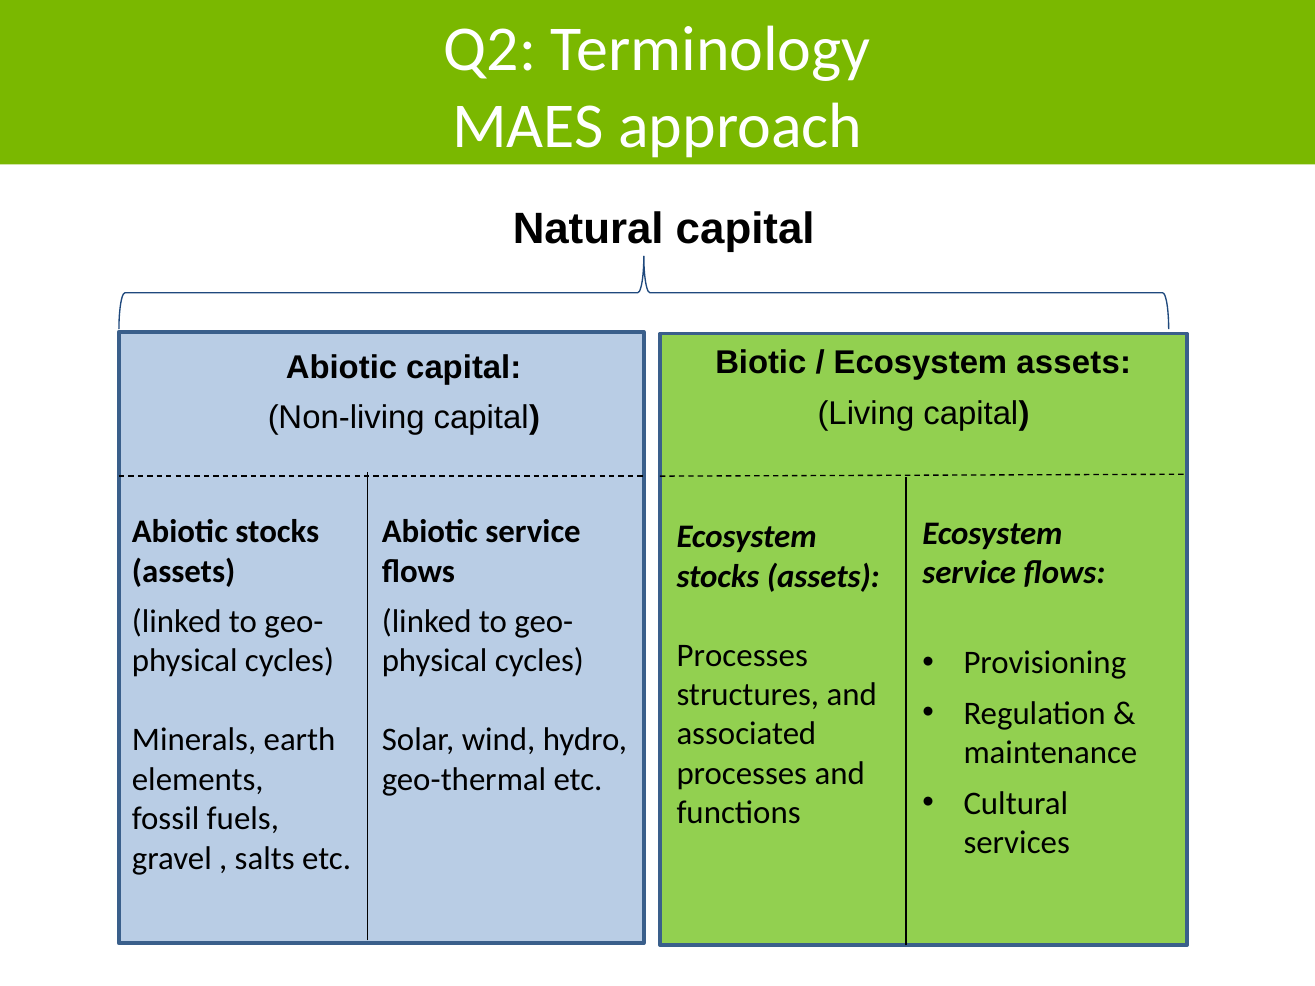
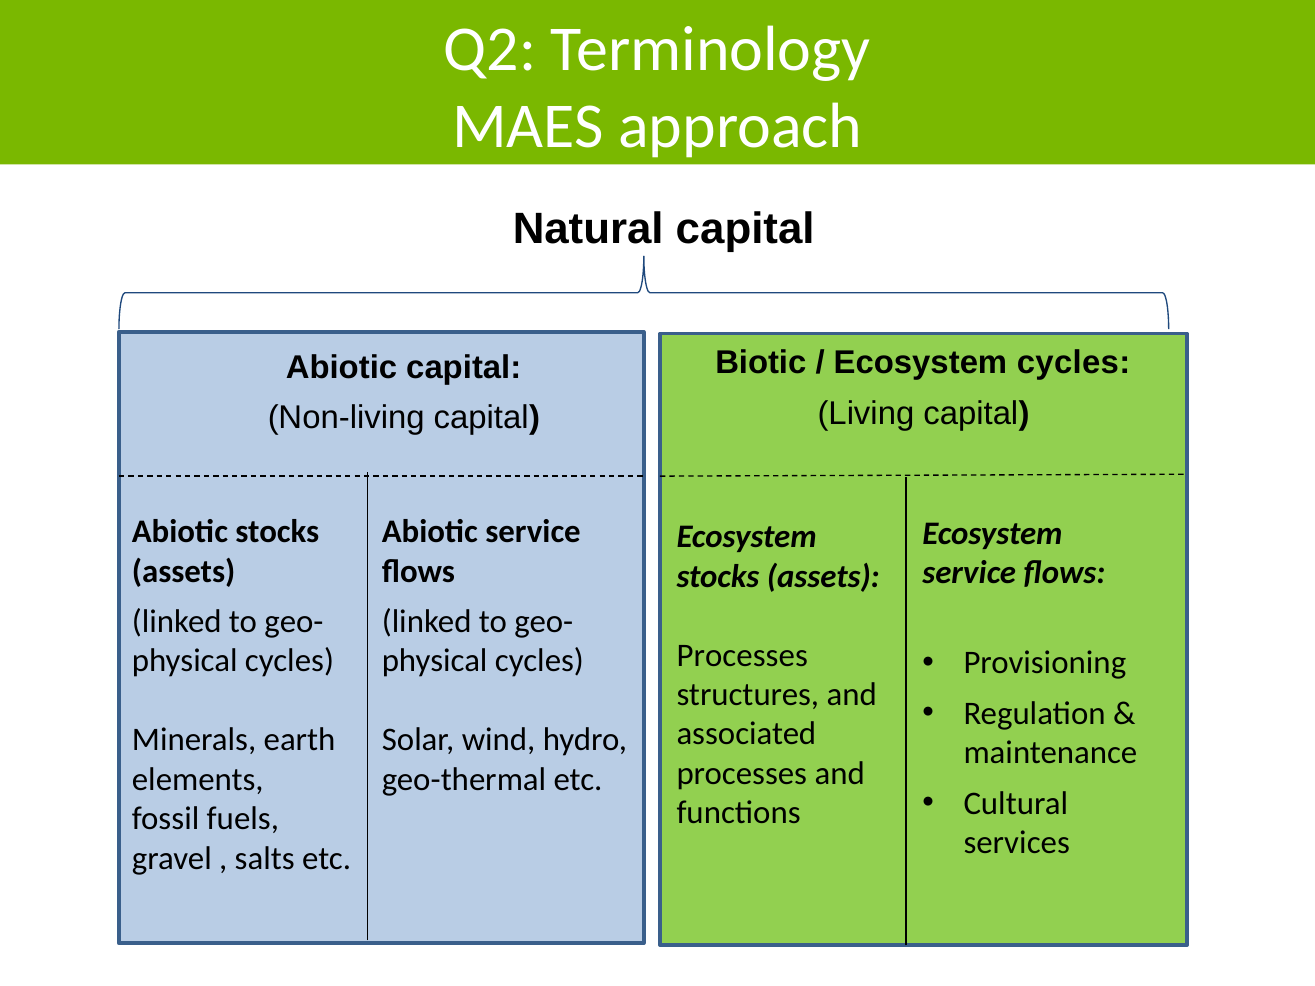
Ecosystem assets: assets -> cycles
